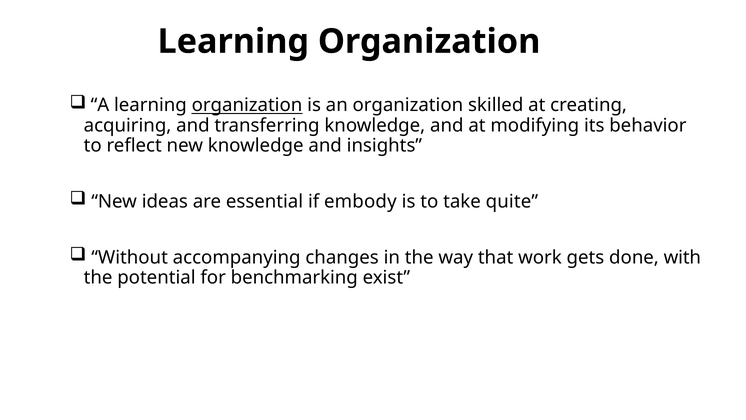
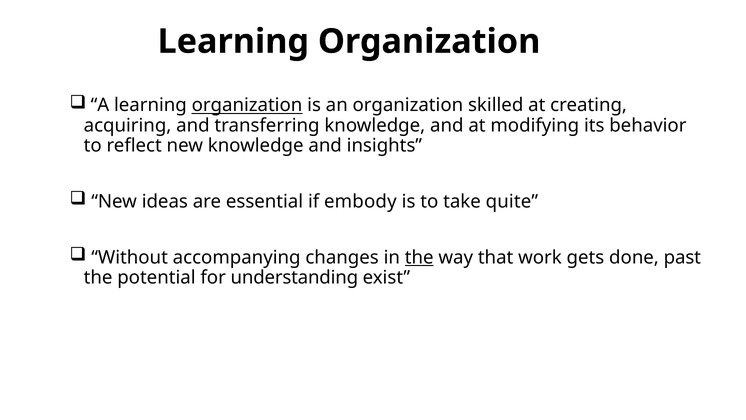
the at (419, 257) underline: none -> present
with: with -> past
benchmarking: benchmarking -> understanding
